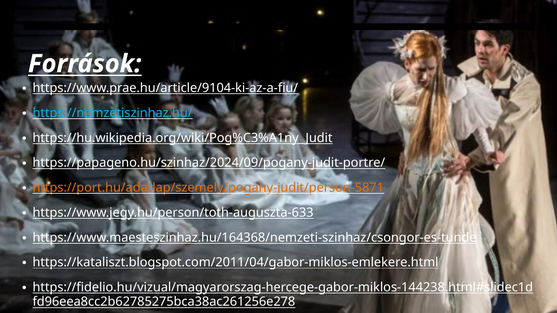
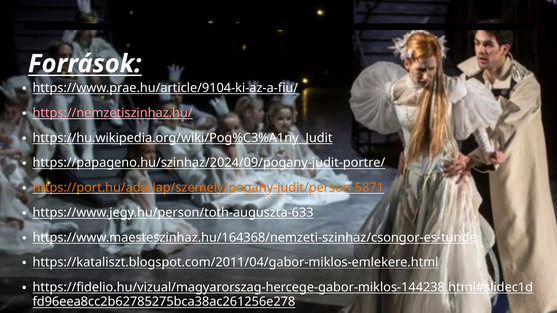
https://nemzetiszinhaz.hu/ colour: light blue -> pink
